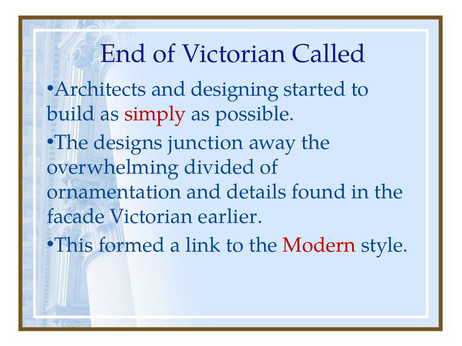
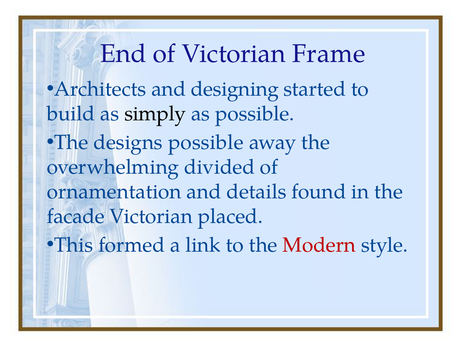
Called: Called -> Frame
simply colour: red -> black
designs junction: junction -> possible
earlier: earlier -> placed
